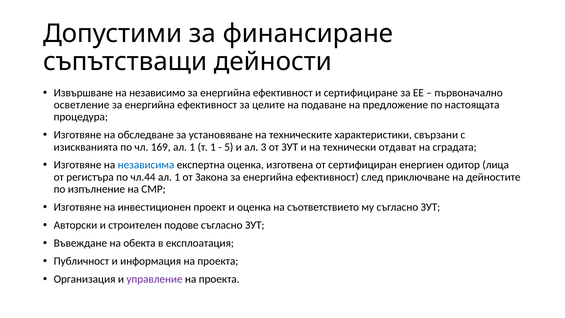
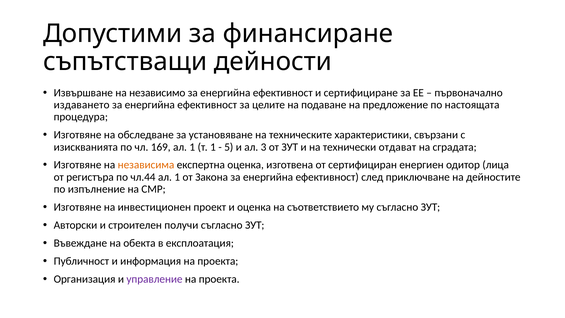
осветление: осветление -> издаването
независима colour: blue -> orange
подове: подове -> получи
